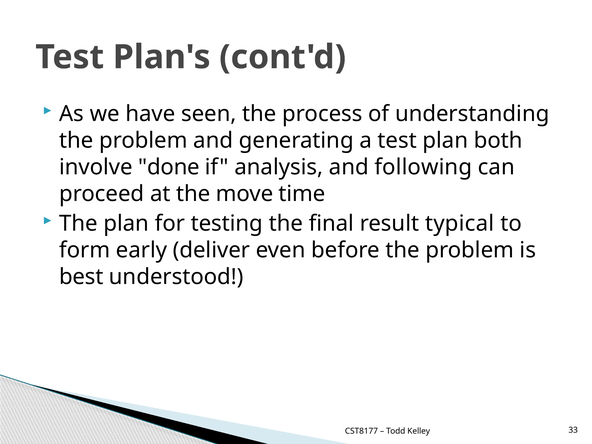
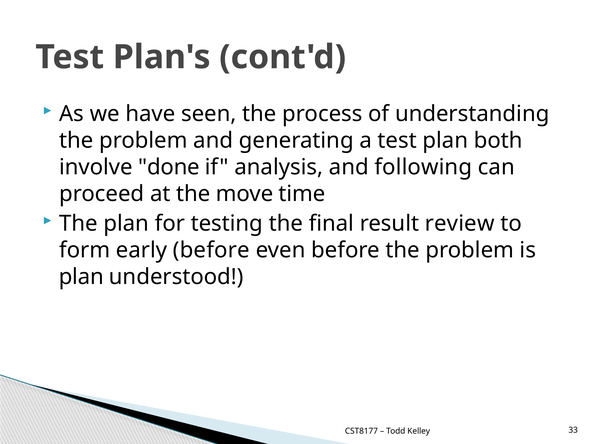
typical: typical -> review
early deliver: deliver -> before
best at (81, 277): best -> plan
